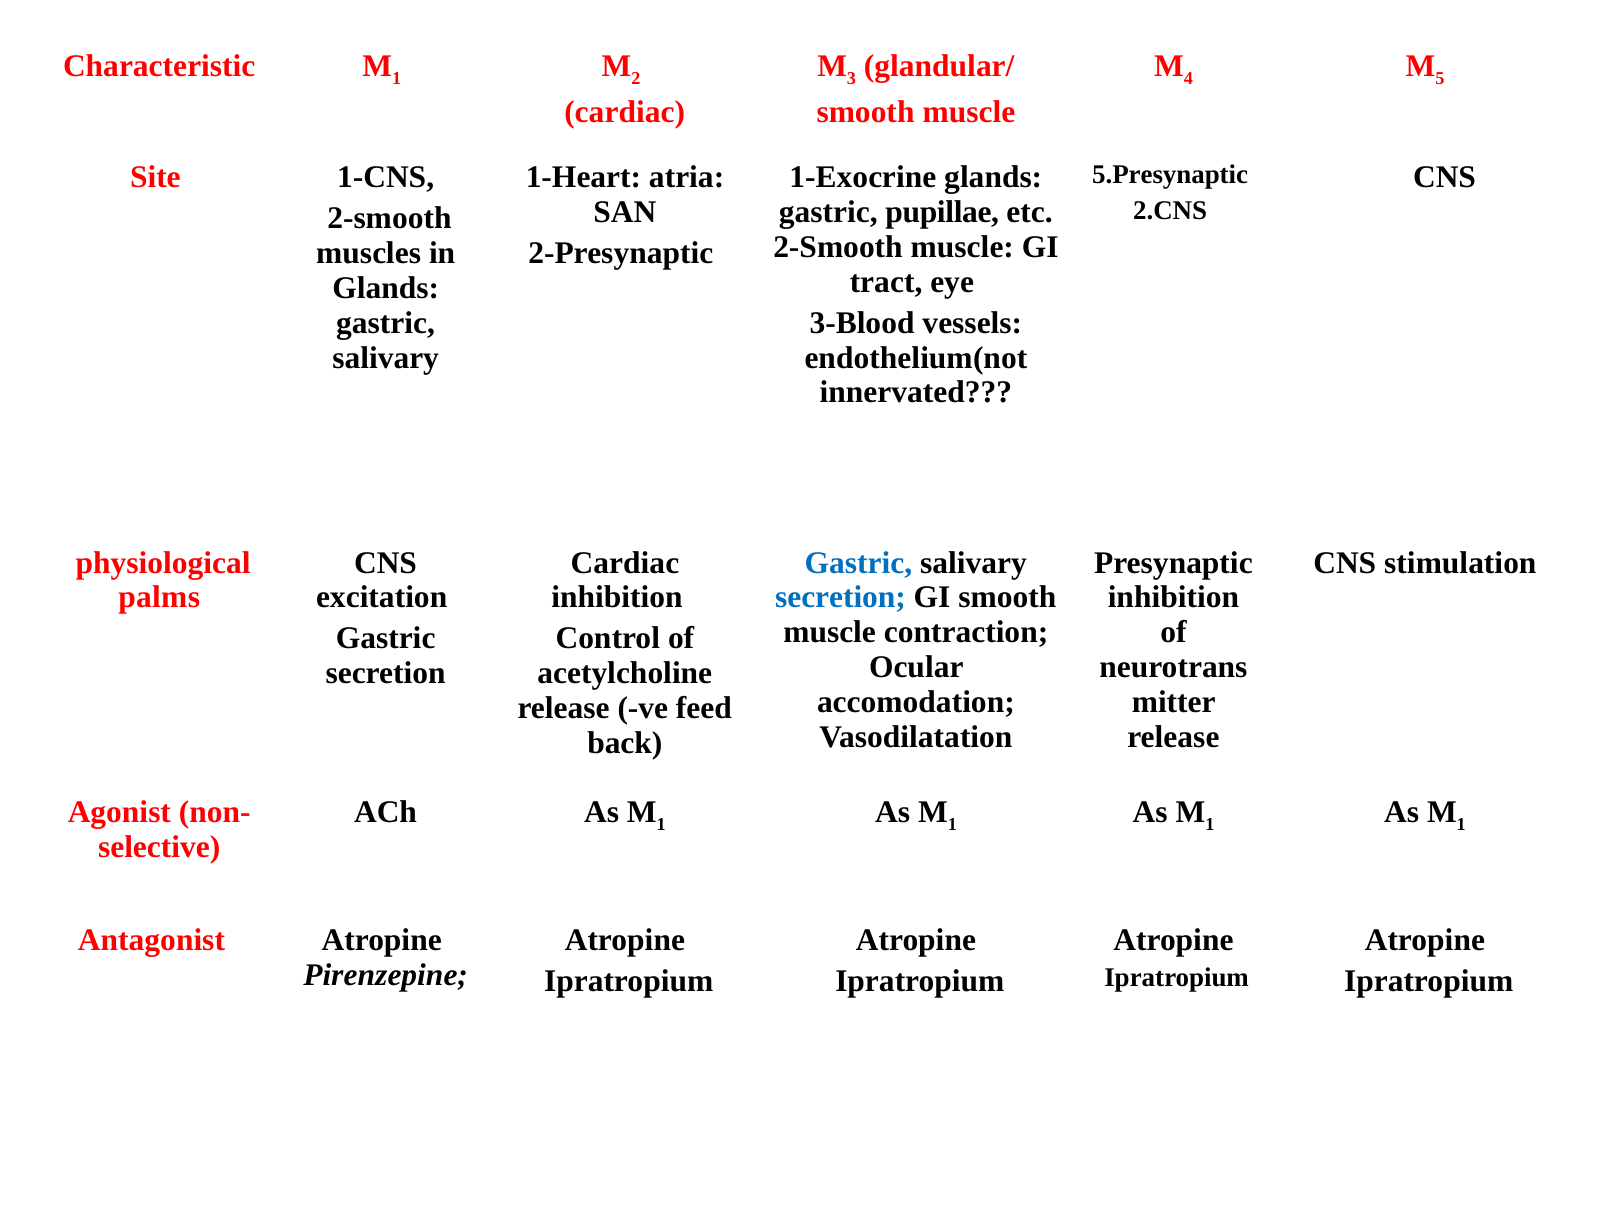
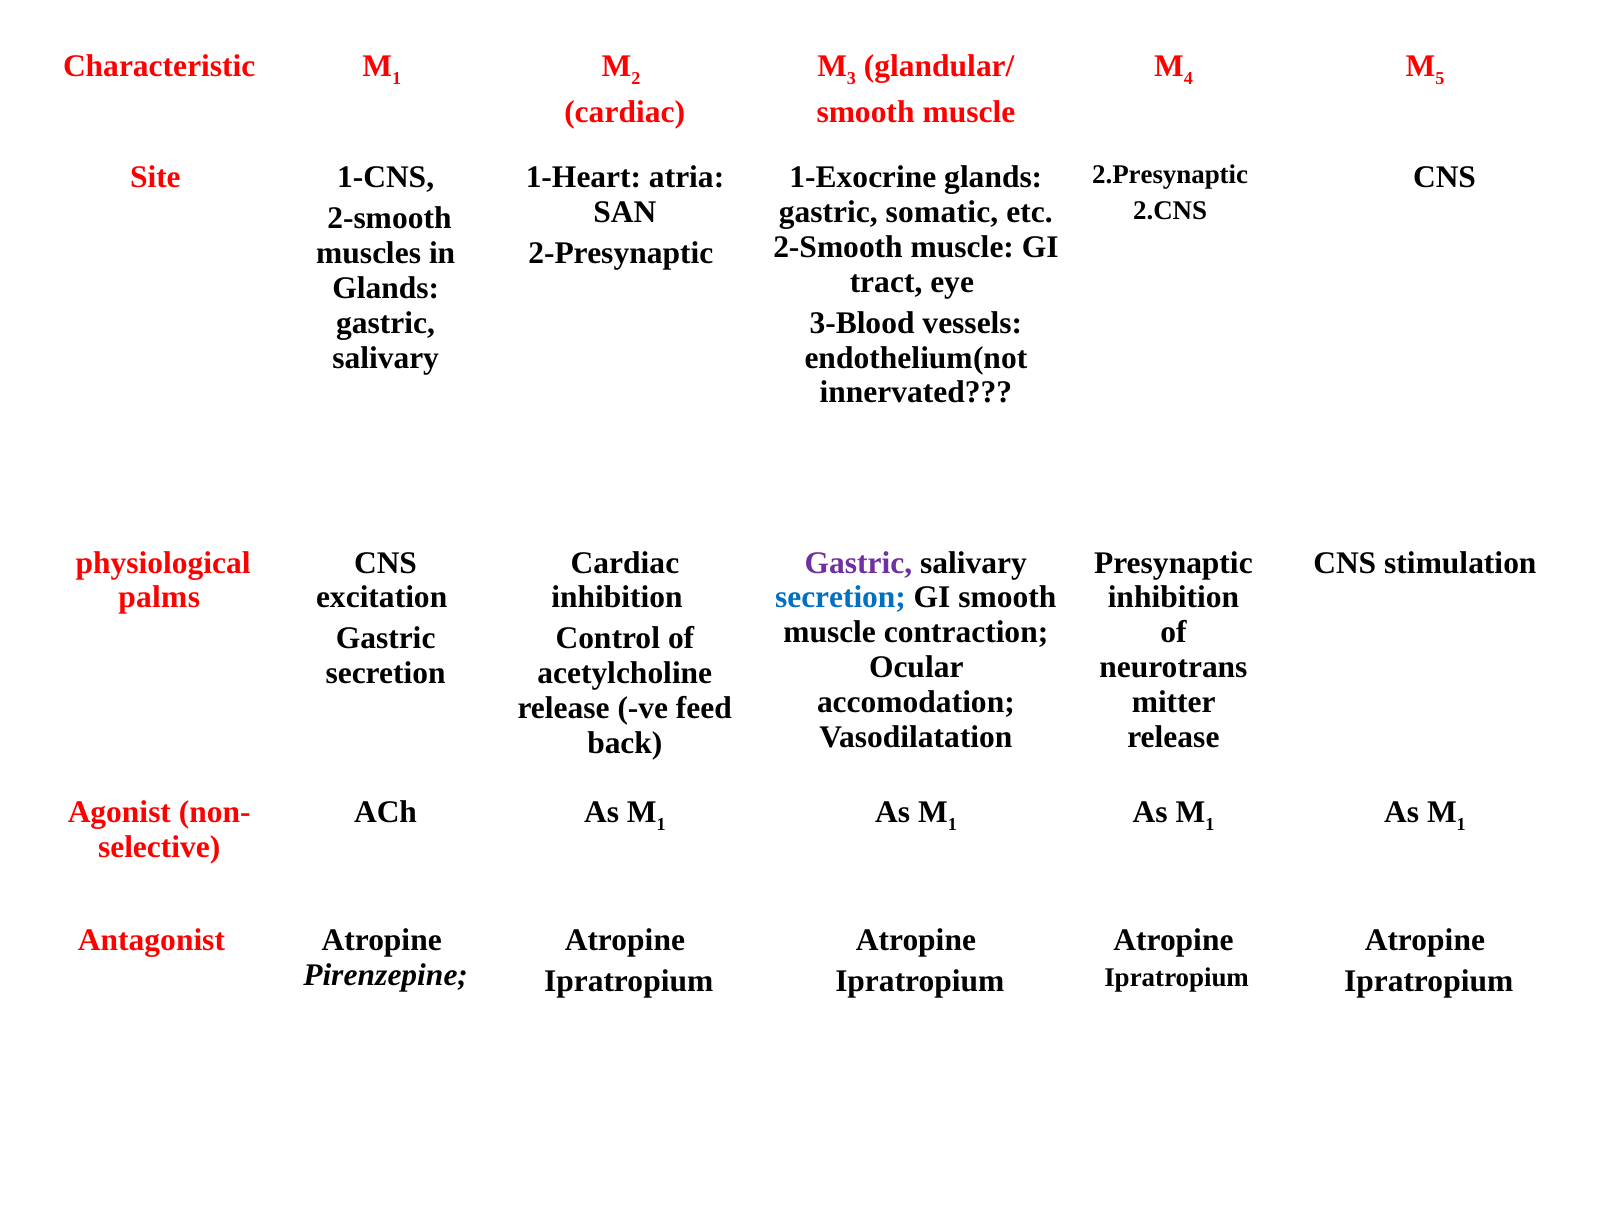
5.Presynaptic: 5.Presynaptic -> 2.Presynaptic
pupillae: pupillae -> somatic
Gastric at (858, 563) colour: blue -> purple
